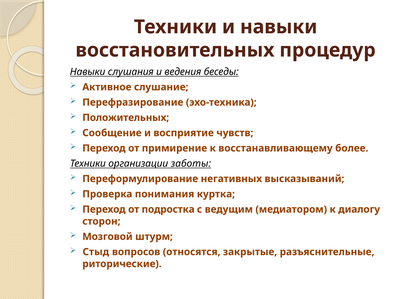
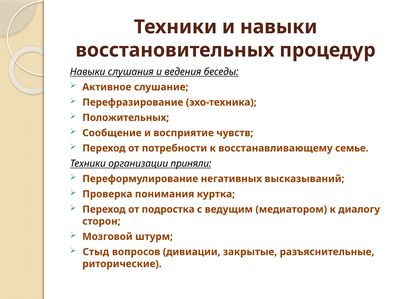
примирение: примирение -> потребности
более: более -> семье
заботы: заботы -> приняли
относятся: относятся -> дивиации
